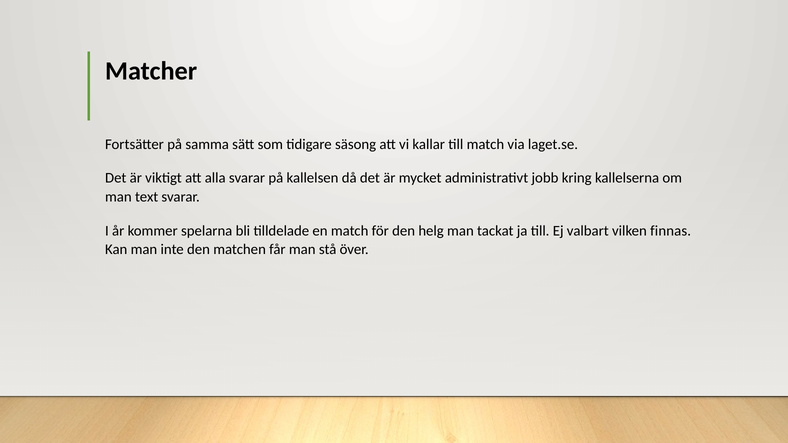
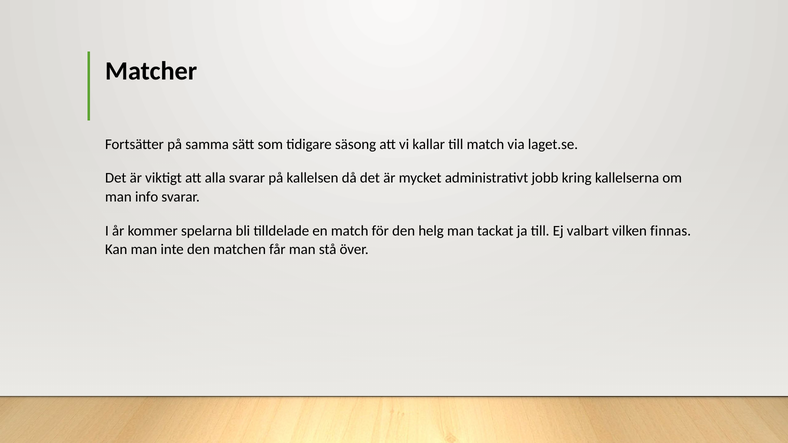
text: text -> info
